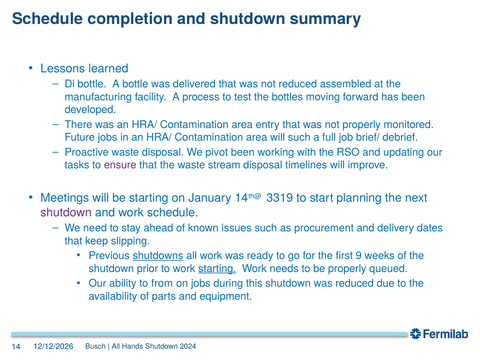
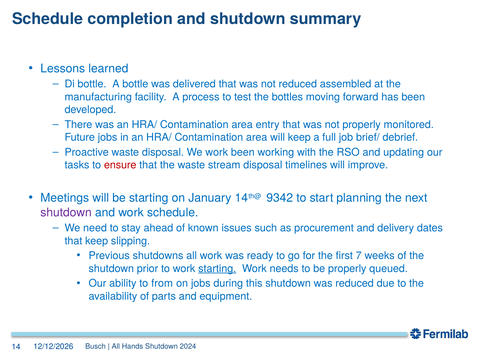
will such: such -> keep
We pivot: pivot -> work
ensure colour: purple -> red
3319: 3319 -> 9342
shutdowns underline: present -> none
9: 9 -> 7
